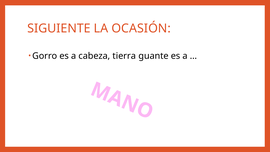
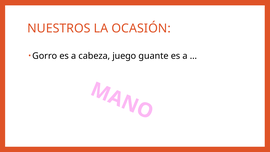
SIGUIENTE: SIGUIENTE -> NUESTROS
tierra: tierra -> juego
